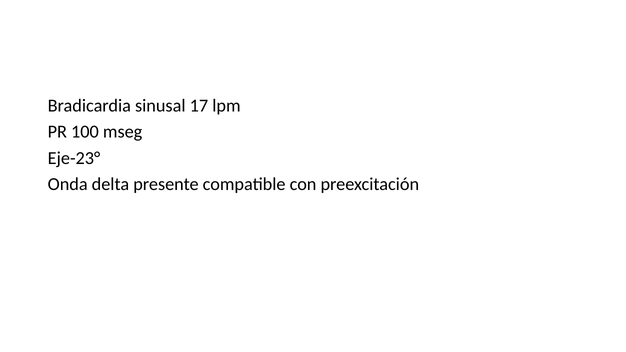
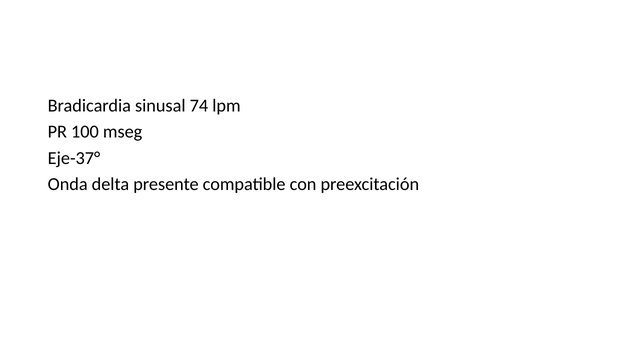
17: 17 -> 74
Eje-23°: Eje-23° -> Eje-37°
